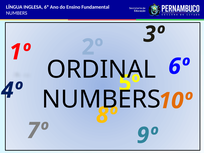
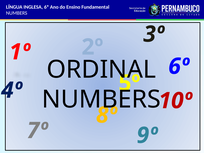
10º colour: orange -> red
